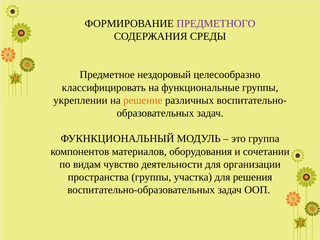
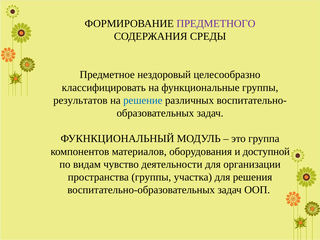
укреплении: укреплении -> результатов
решение colour: orange -> blue
сочетании: сочетании -> доступной
